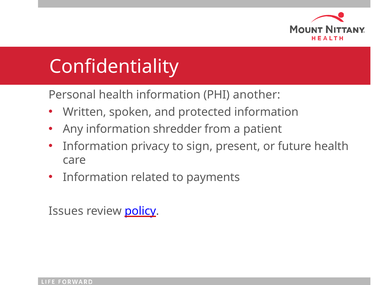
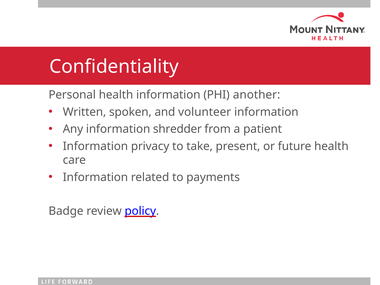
protected: protected -> volunteer
sign: sign -> take
Issues: Issues -> Badge
